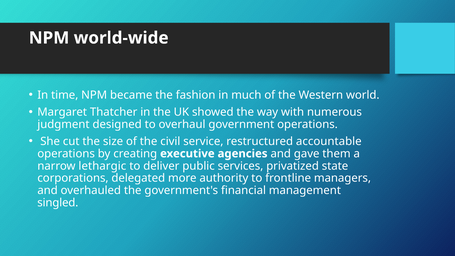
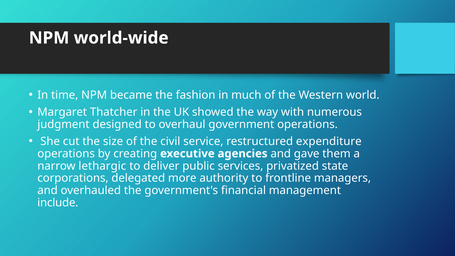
accountable: accountable -> expenditure
singled: singled -> include
